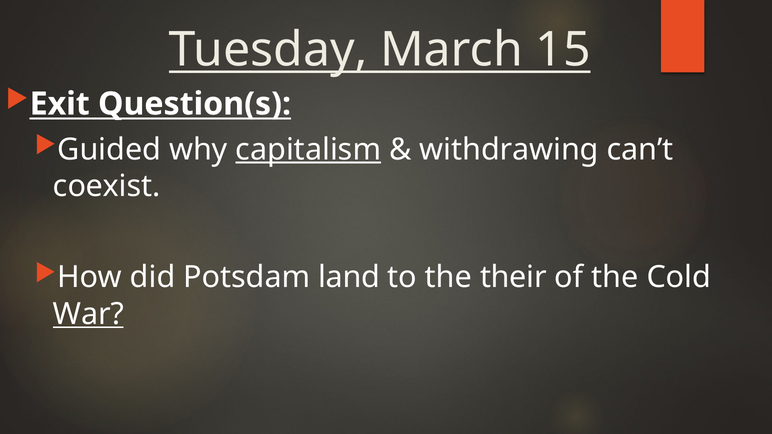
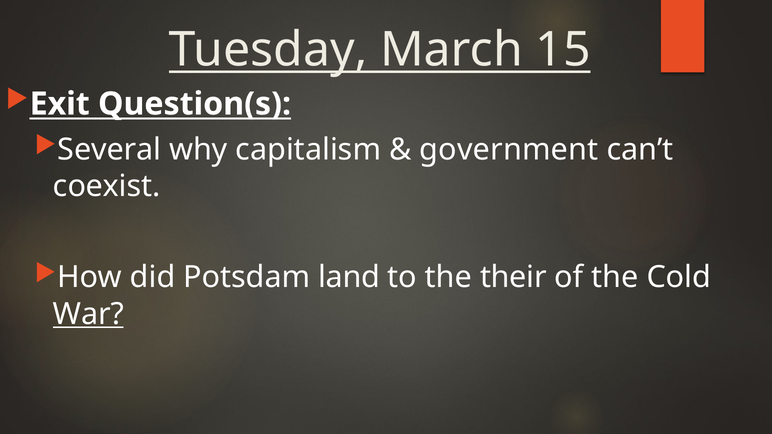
Guided: Guided -> Several
capitalism underline: present -> none
withdrawing: withdrawing -> government
